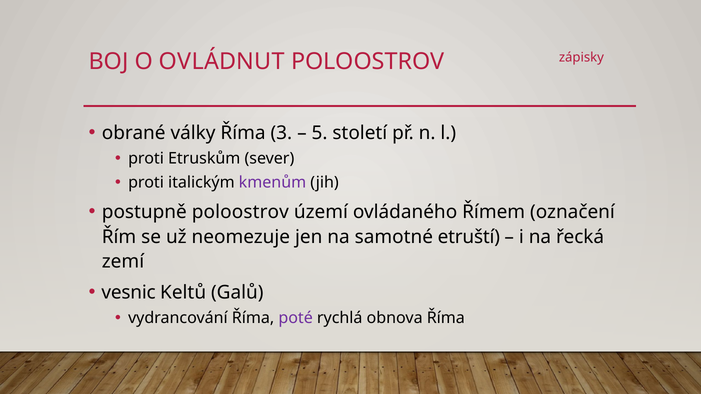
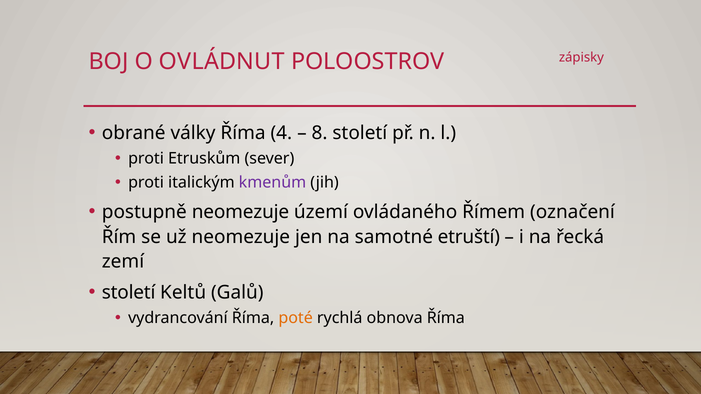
3: 3 -> 4
5: 5 -> 8
postupně poloostrov: poloostrov -> neomezuje
vesnic at (129, 293): vesnic -> století
poté colour: purple -> orange
